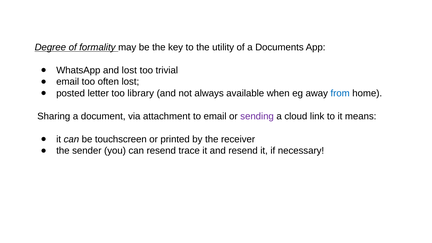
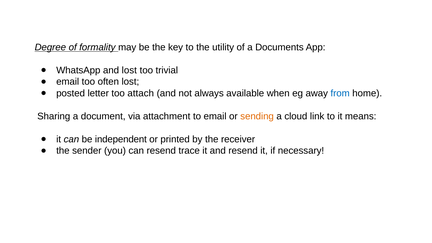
library: library -> attach
sending colour: purple -> orange
touchscreen: touchscreen -> independent
